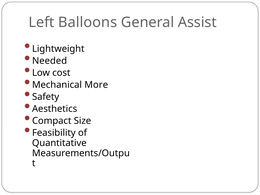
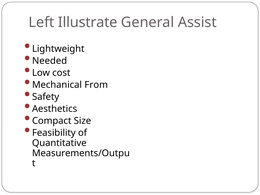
Balloons: Balloons -> Illustrate
More: More -> From
